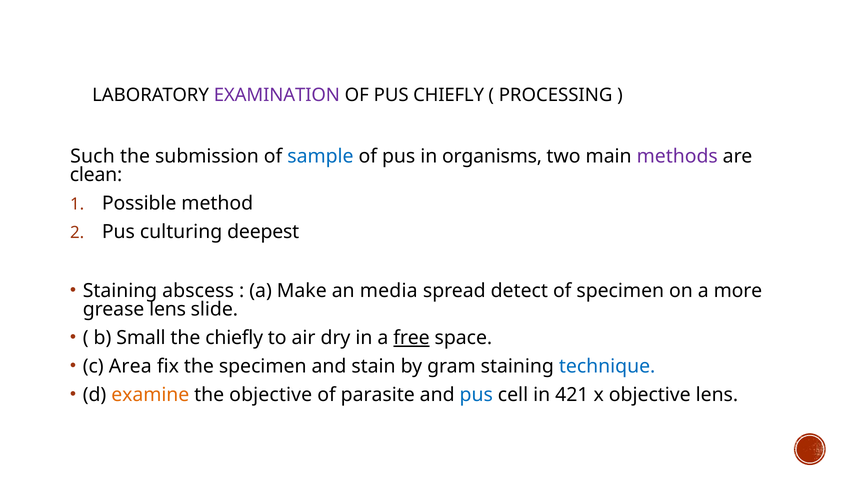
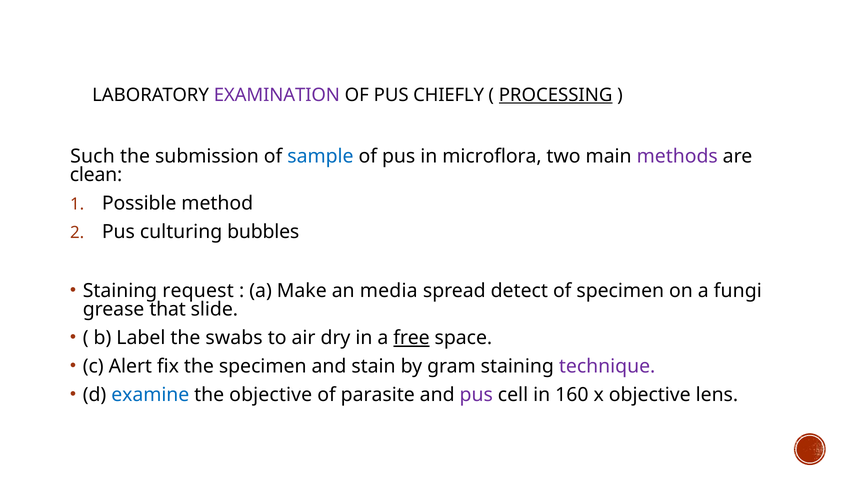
PROCESSING underline: none -> present
organisms: organisms -> microflora
deepest: deepest -> bubbles
abscess: abscess -> request
more: more -> fungi
grease lens: lens -> that
Small: Small -> Label
the chiefly: chiefly -> swabs
Area: Area -> Alert
technique colour: blue -> purple
examine colour: orange -> blue
pus at (476, 395) colour: blue -> purple
421: 421 -> 160
